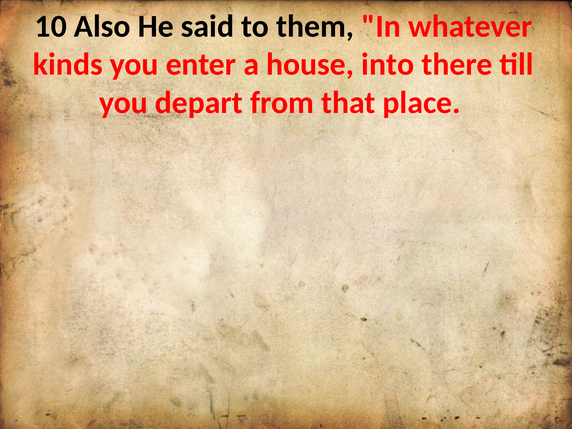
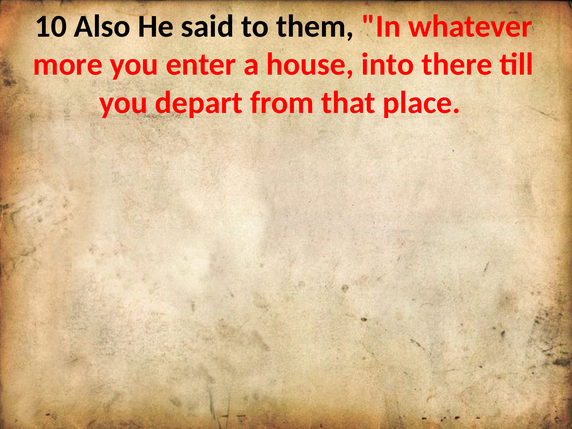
kinds: kinds -> more
